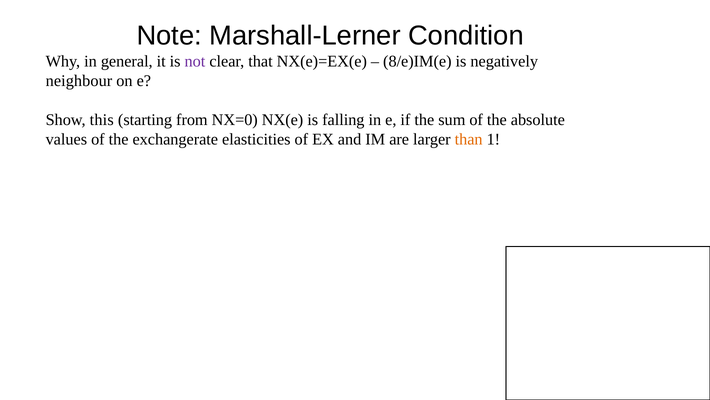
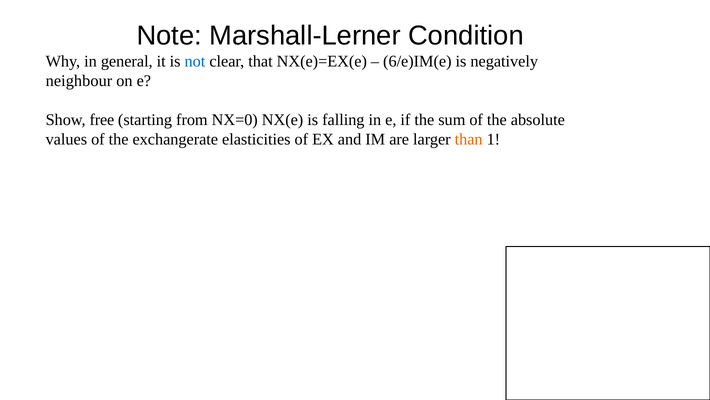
not colour: purple -> blue
8/e)IM(e: 8/e)IM(e -> 6/e)IM(e
this: this -> free
